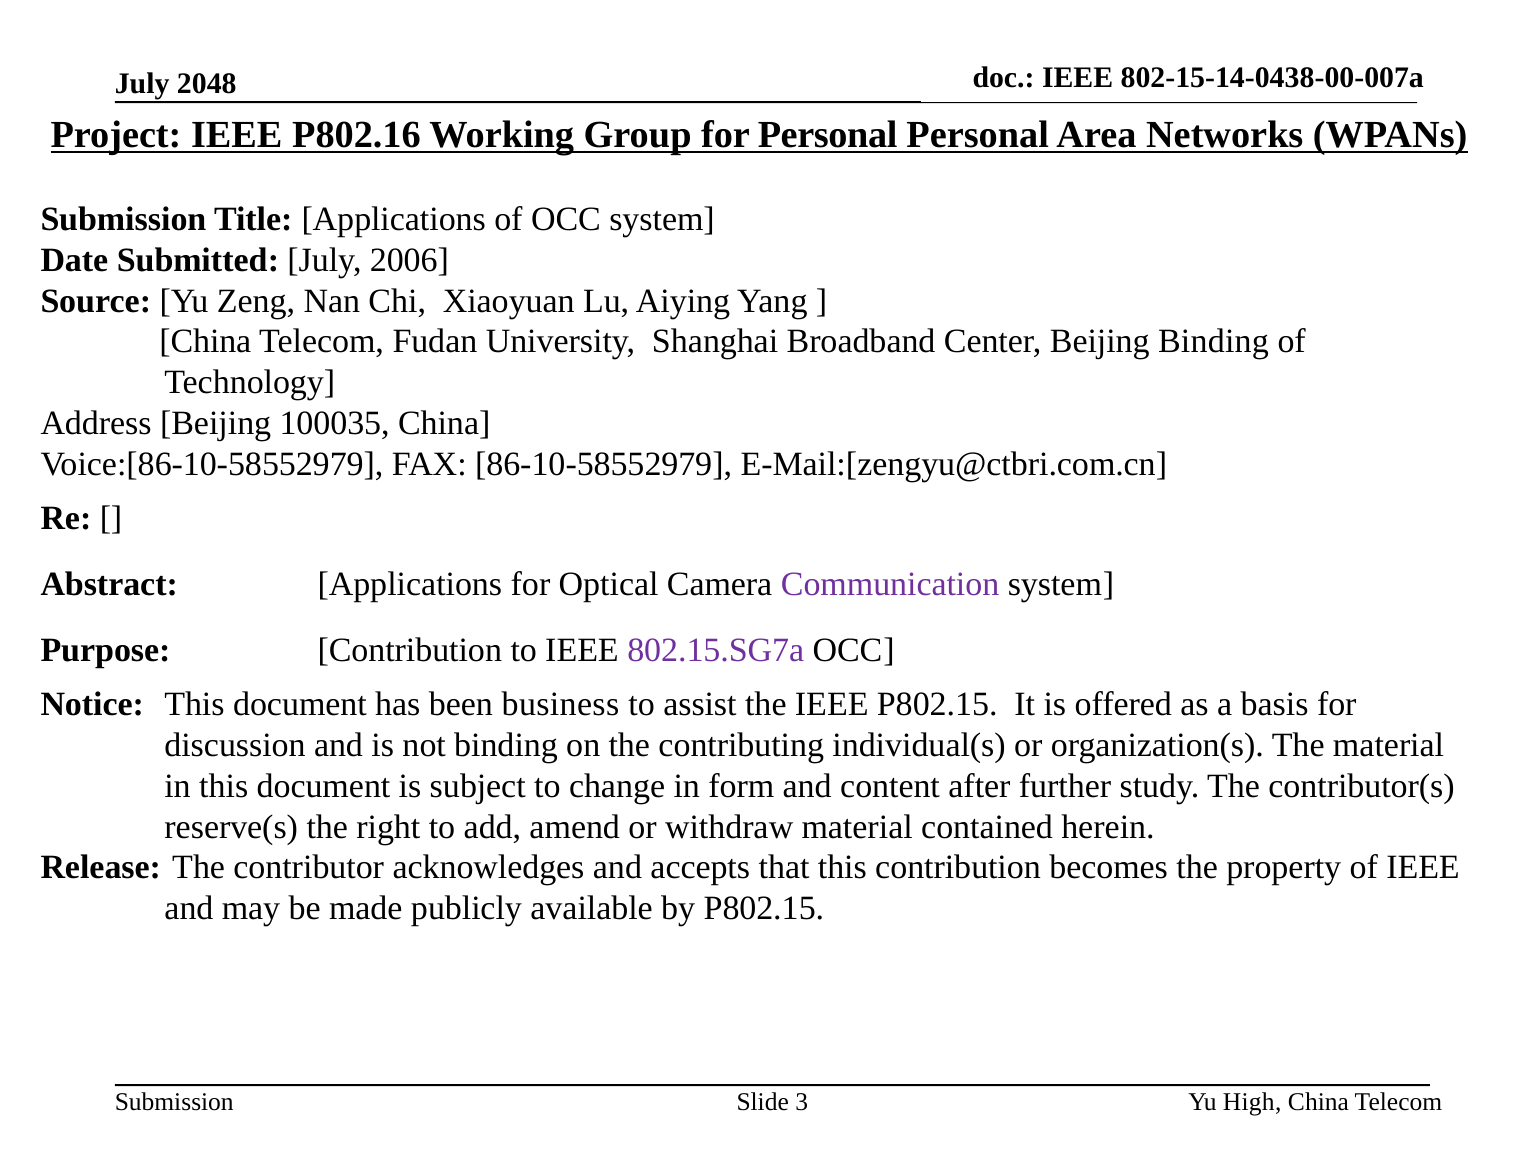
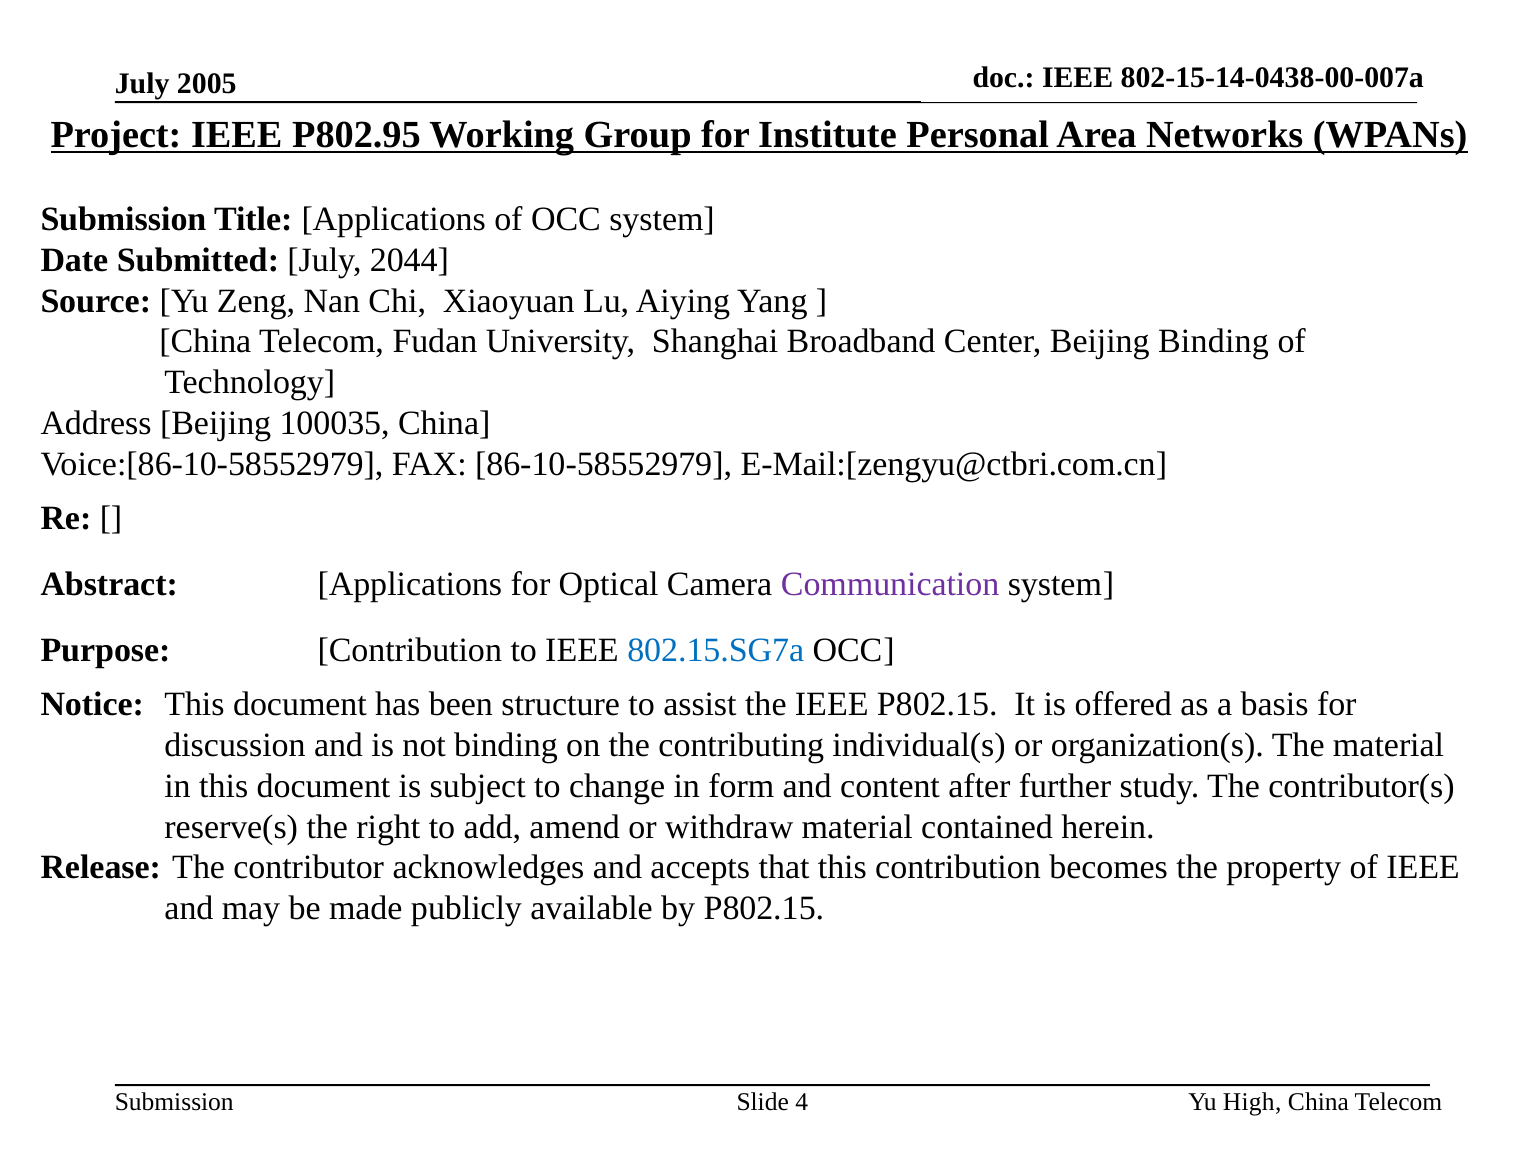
2048: 2048 -> 2005
P802.16: P802.16 -> P802.95
for Personal: Personal -> Institute
2006: 2006 -> 2044
802.15.SG7a colour: purple -> blue
business: business -> structure
3: 3 -> 4
